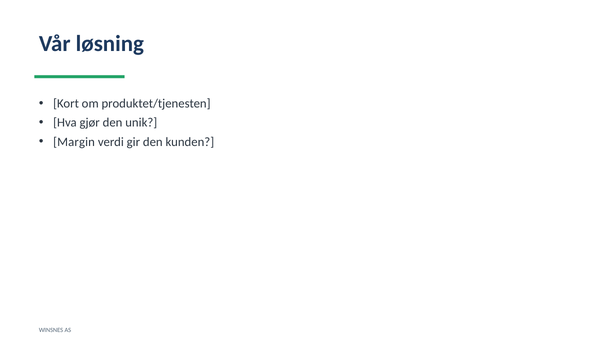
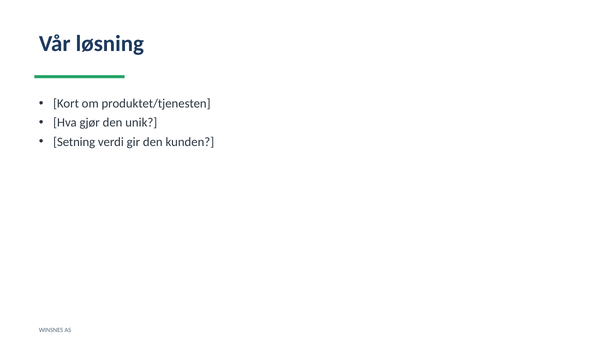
Margin: Margin -> Setning
